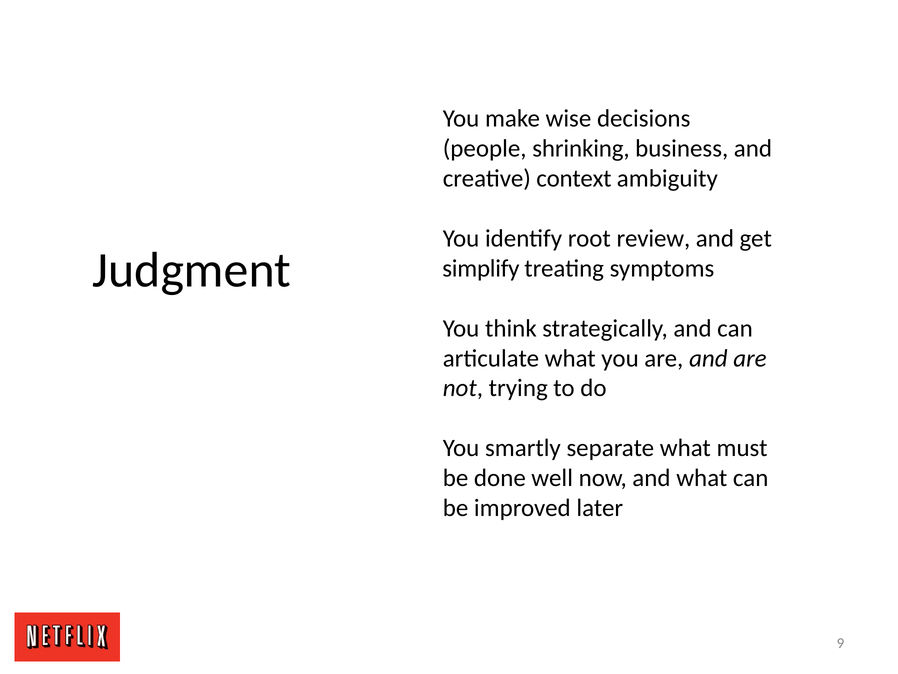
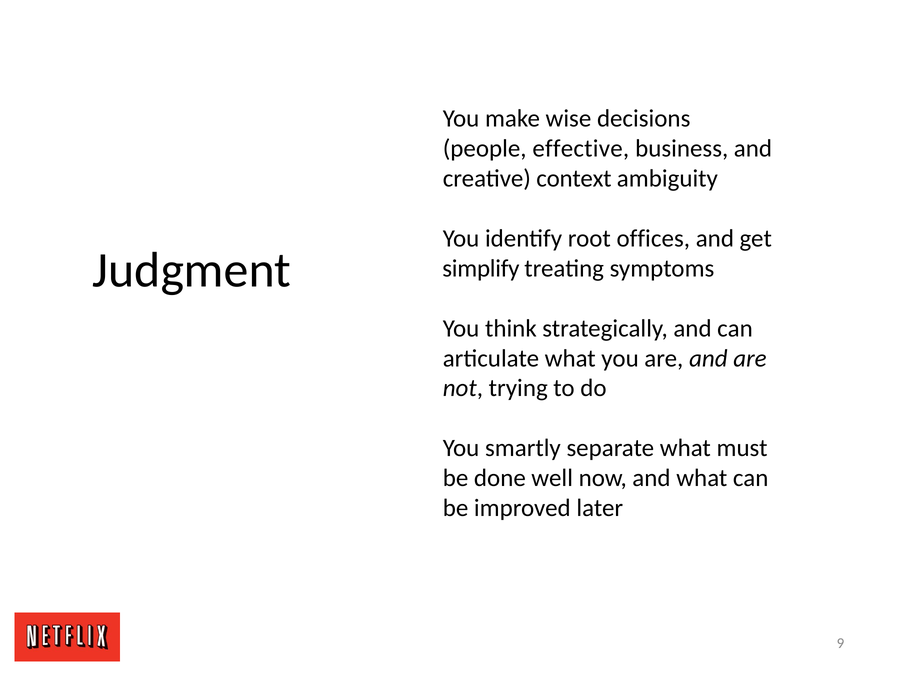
shrinking: shrinking -> effective
review: review -> offices
